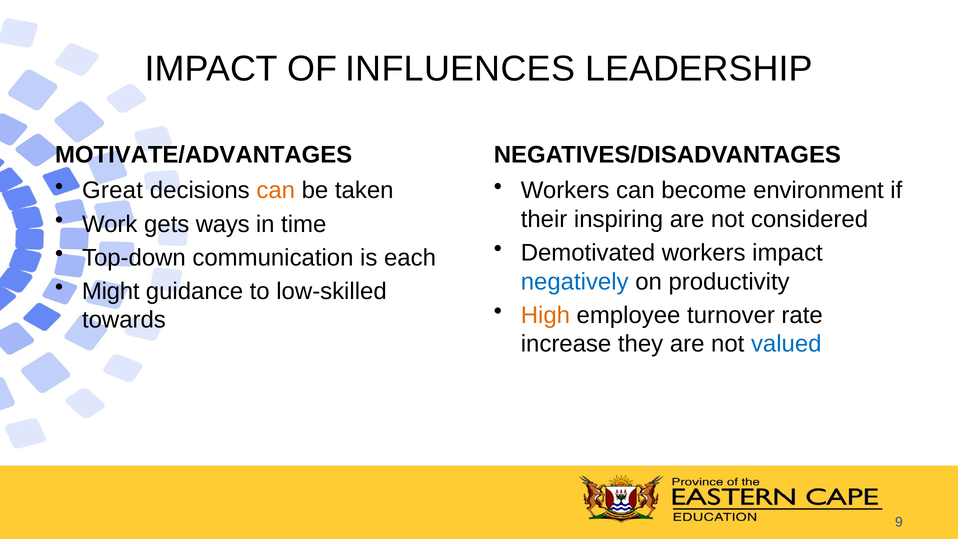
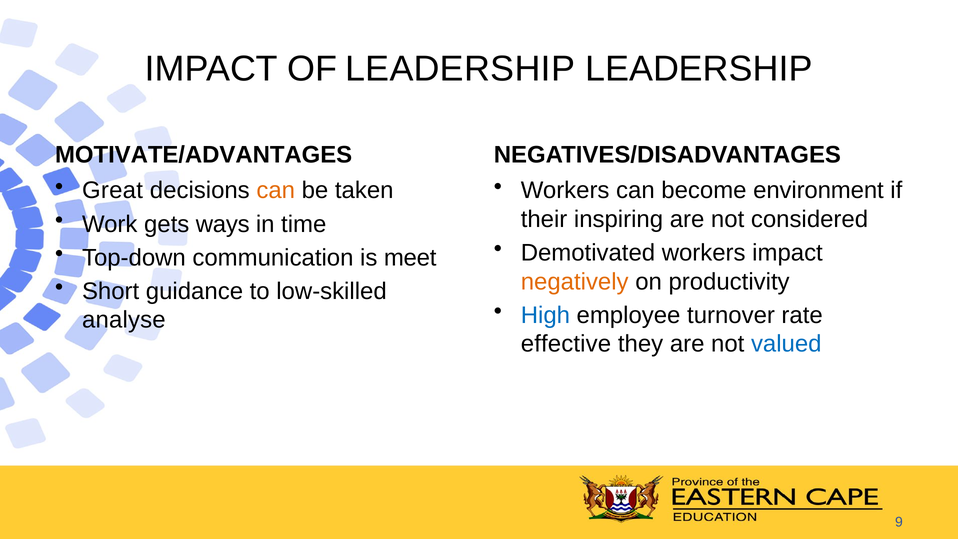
OF INFLUENCES: INFLUENCES -> LEADERSHIP
each: each -> meet
negatively colour: blue -> orange
Might: Might -> Short
High colour: orange -> blue
towards: towards -> analyse
increase: increase -> effective
